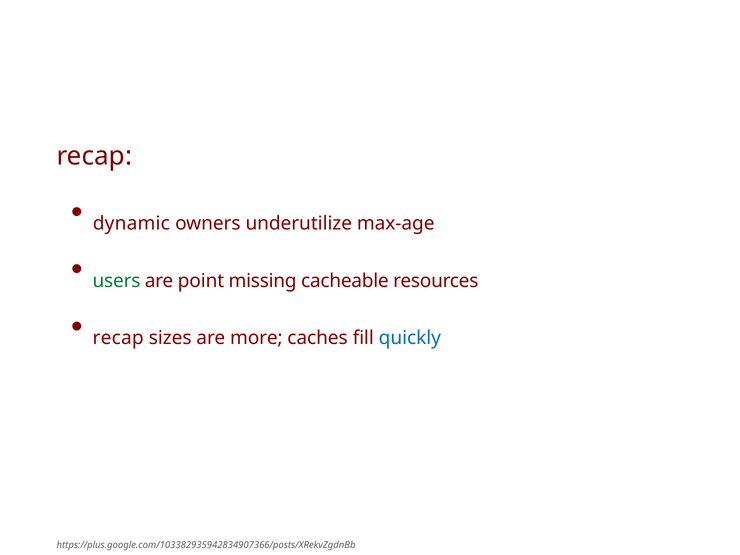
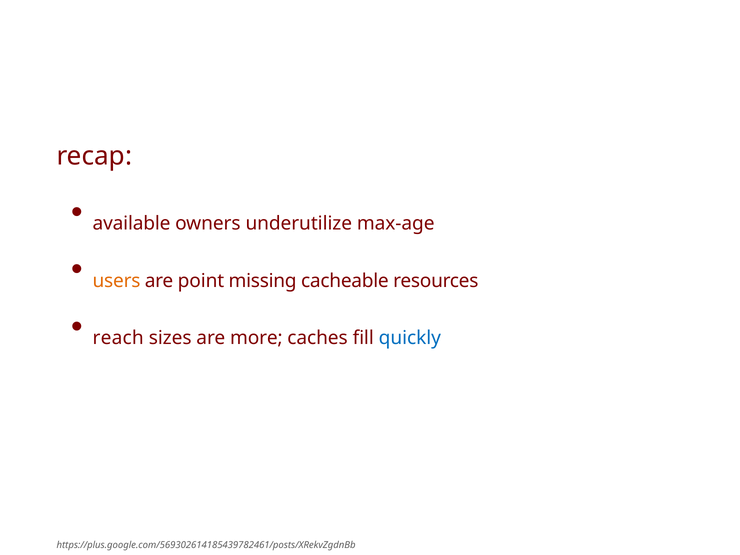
dynamic: dynamic -> available
users colour: green -> orange
recap at (118, 338): recap -> reach
https://plus.google.com/103382935942834907366/posts/XRekvZgdnBb: https://plus.google.com/103382935942834907366/posts/XRekvZgdnBb -> https://plus.google.com/569302614185439782461/posts/XRekvZgdnBb
